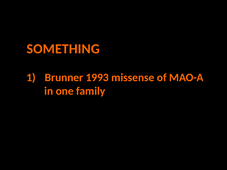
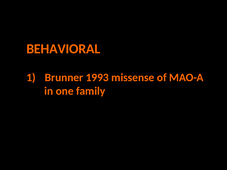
SOMETHING: SOMETHING -> BEHAVIORAL
